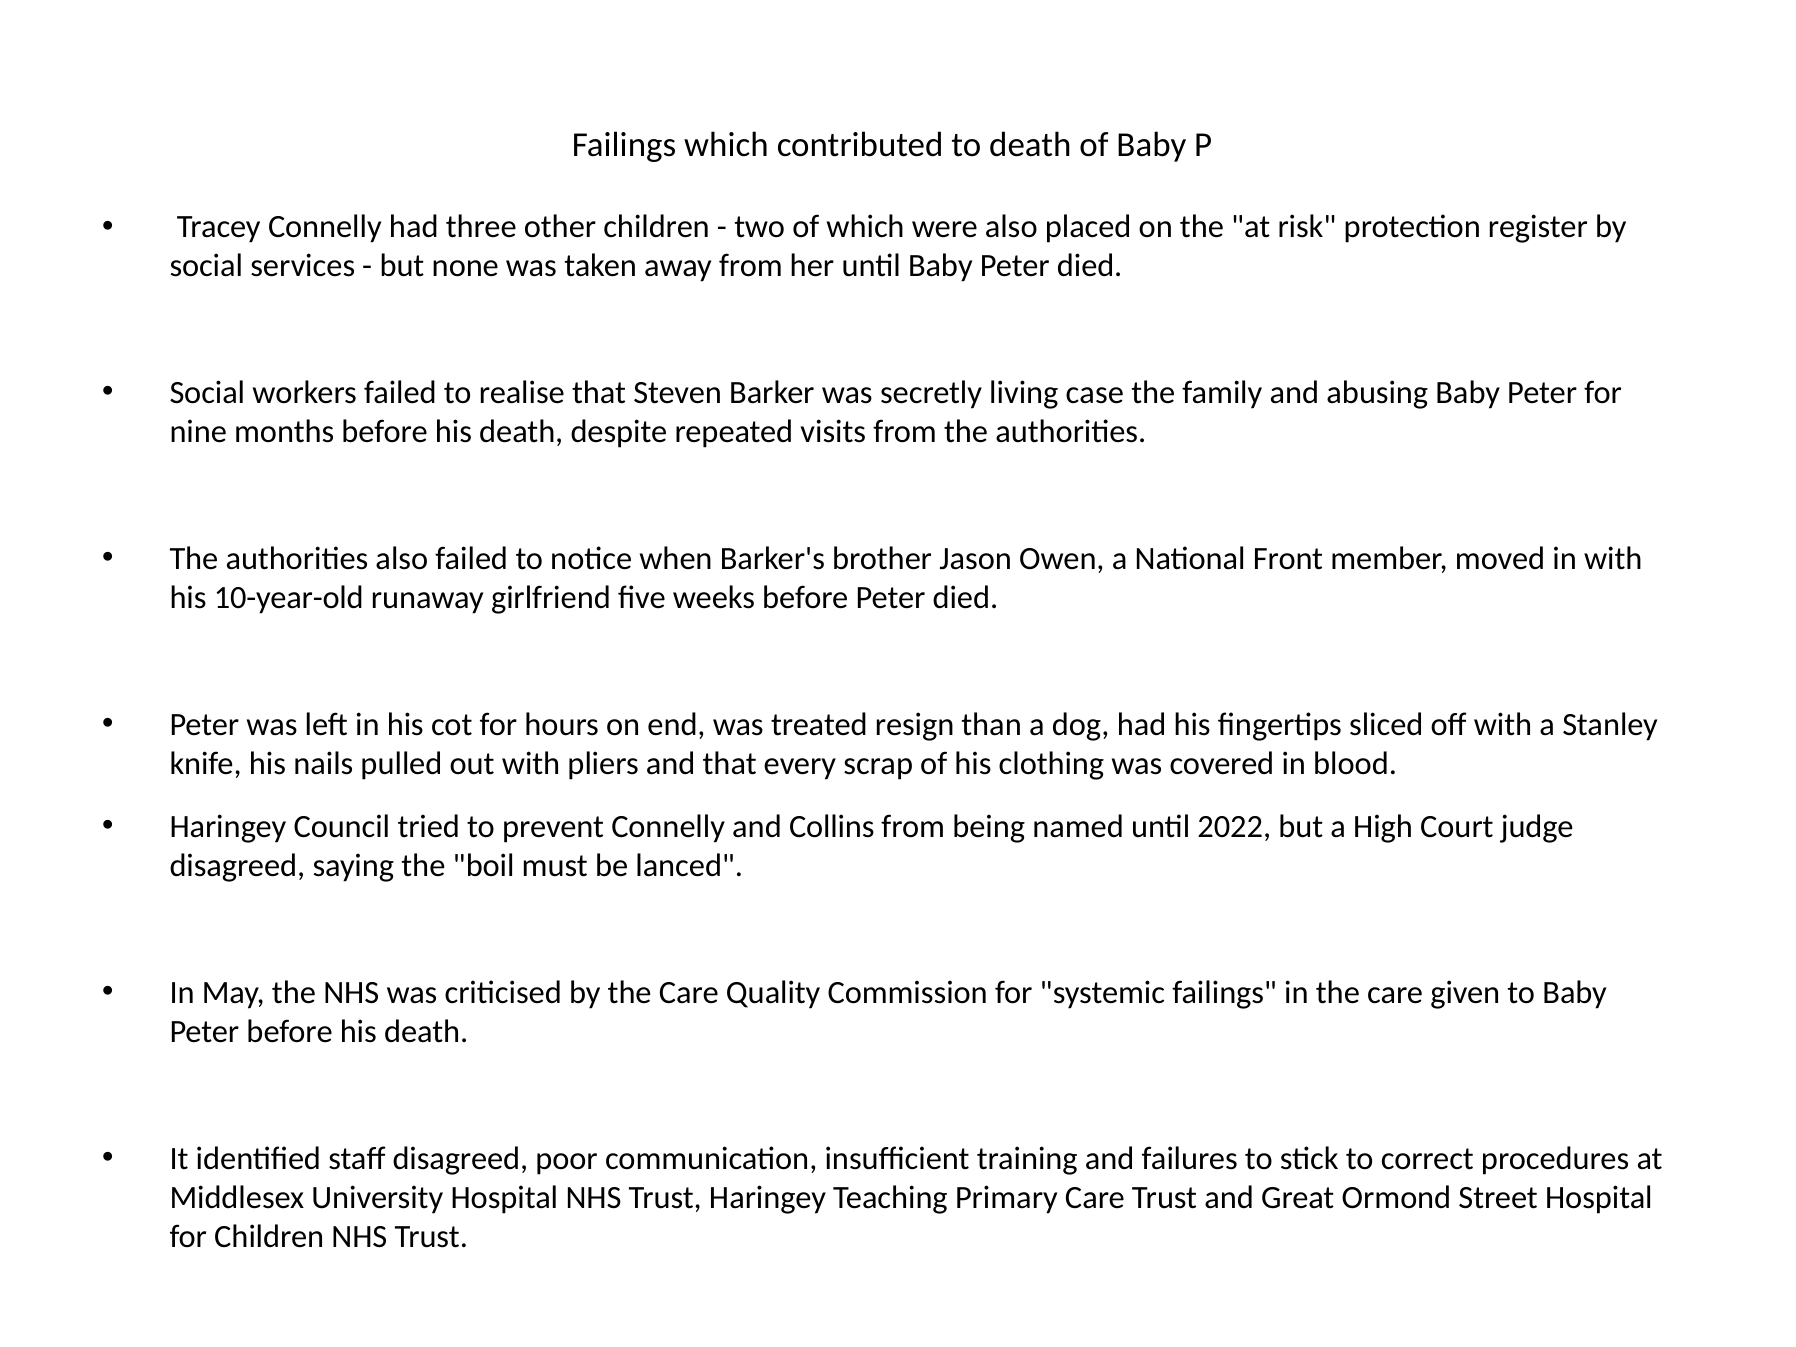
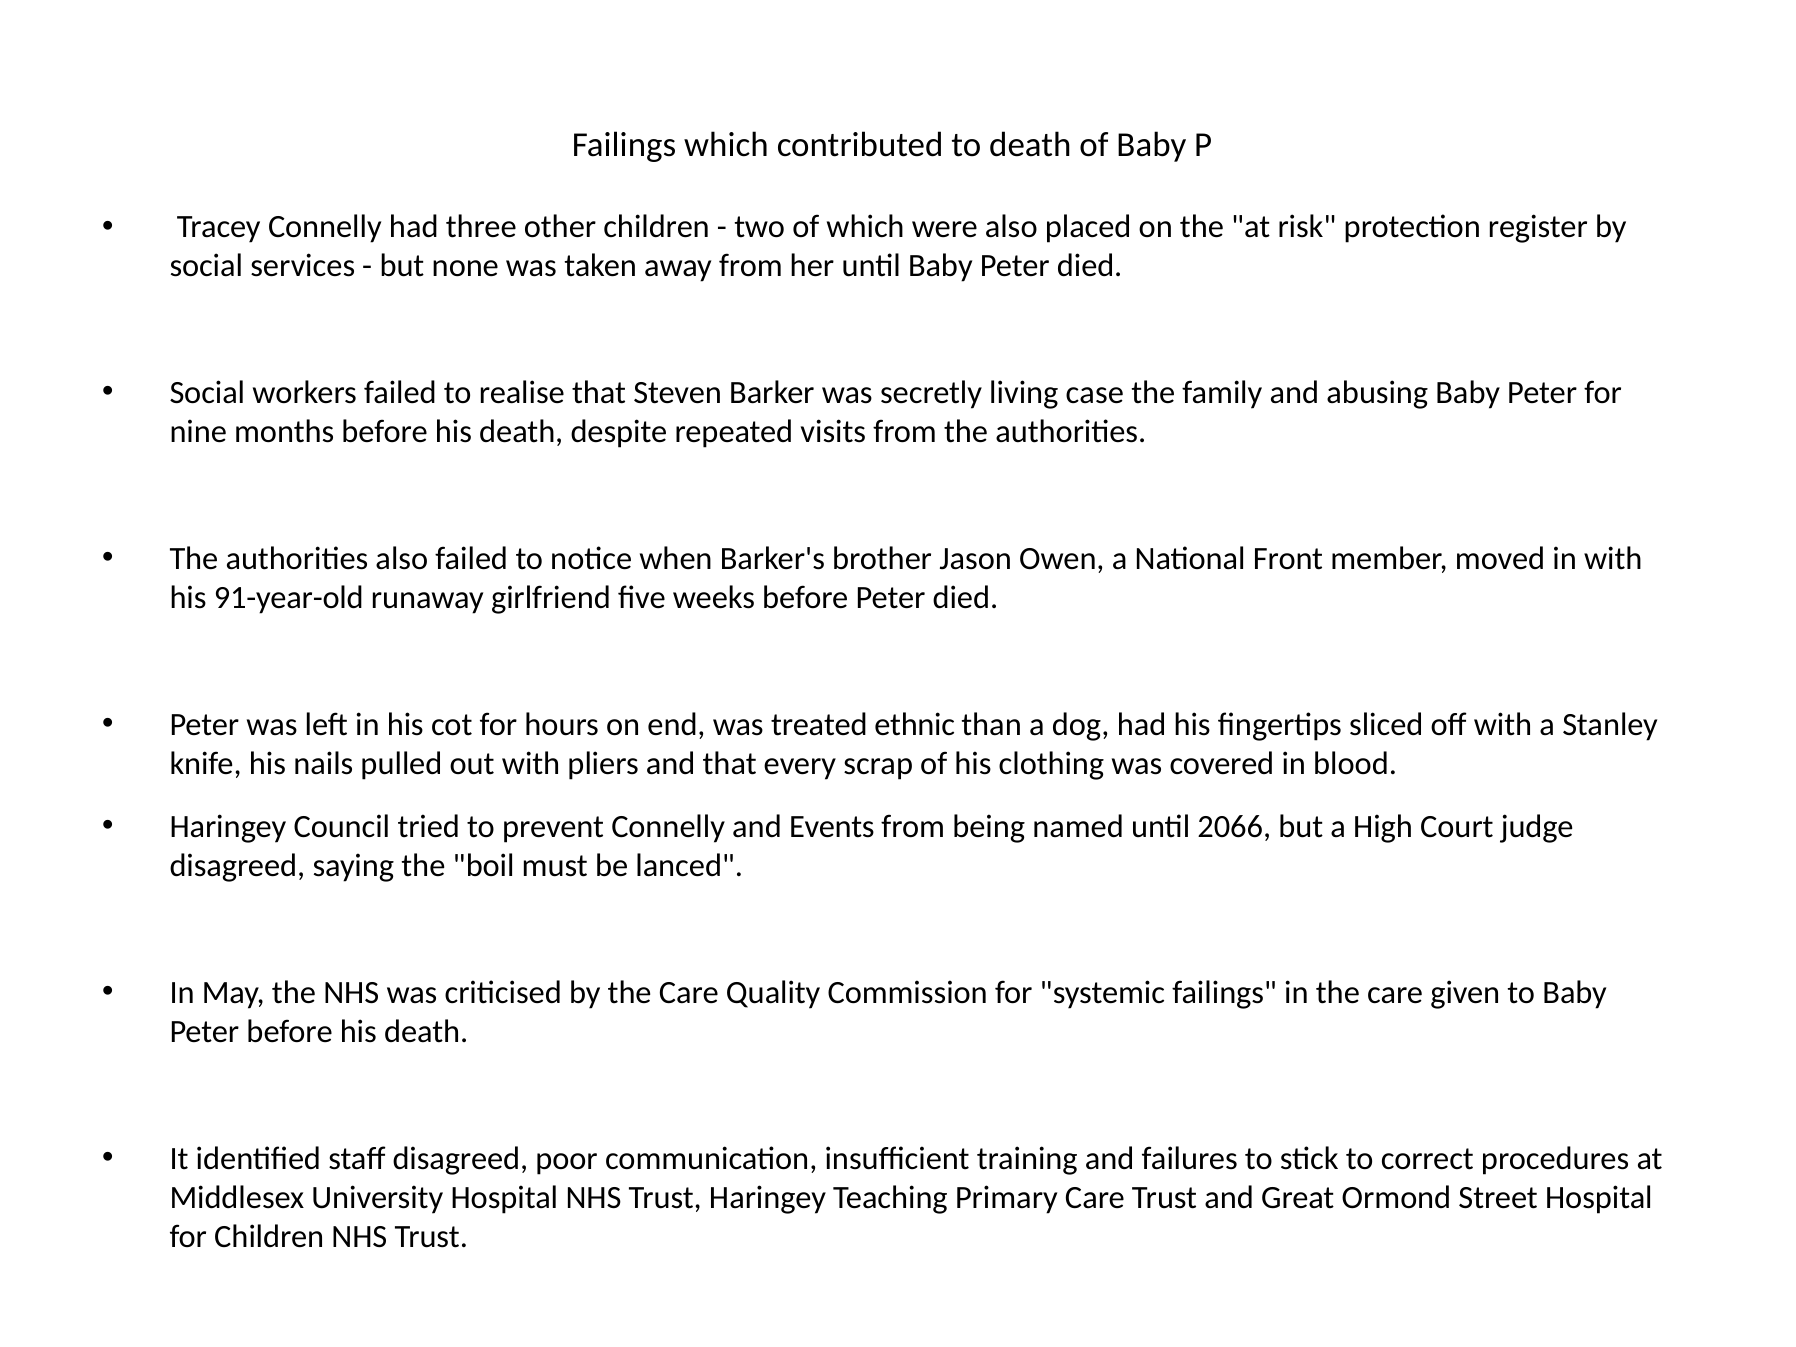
10-year-old: 10-year-old -> 91-year-old
resign: resign -> ethnic
Collins: Collins -> Events
2022: 2022 -> 2066
